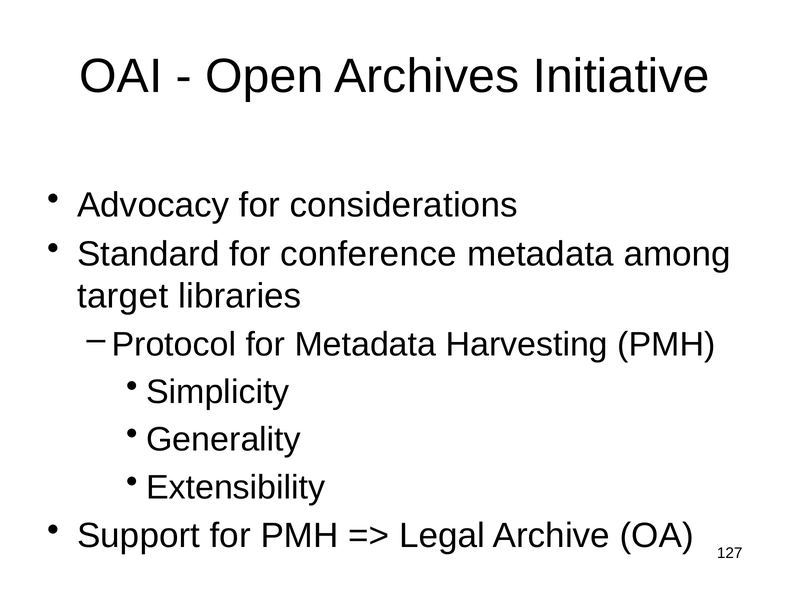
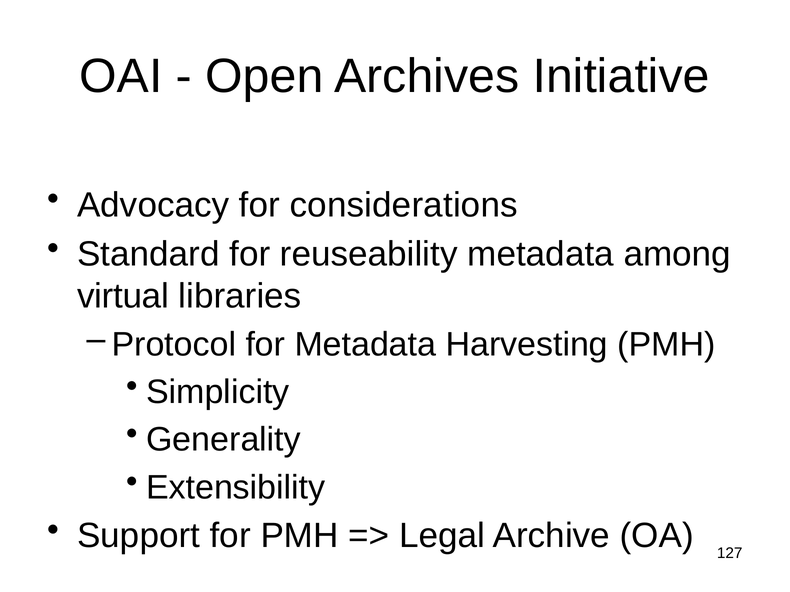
conference: conference -> reuseability
target: target -> virtual
